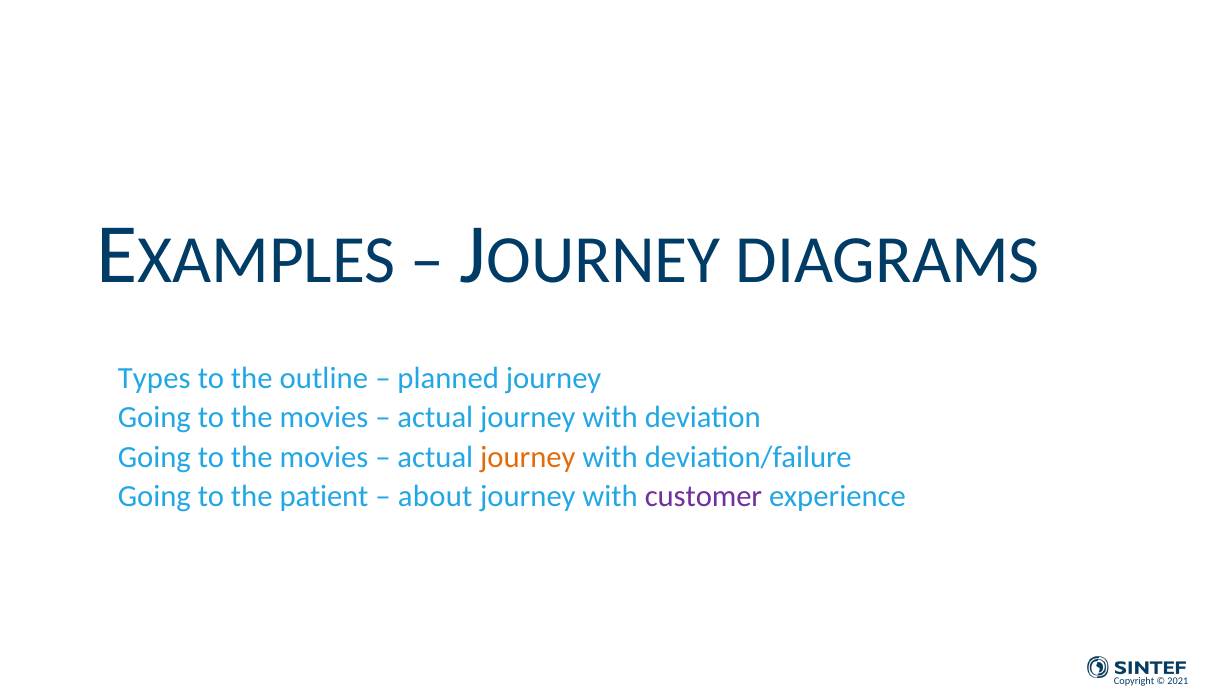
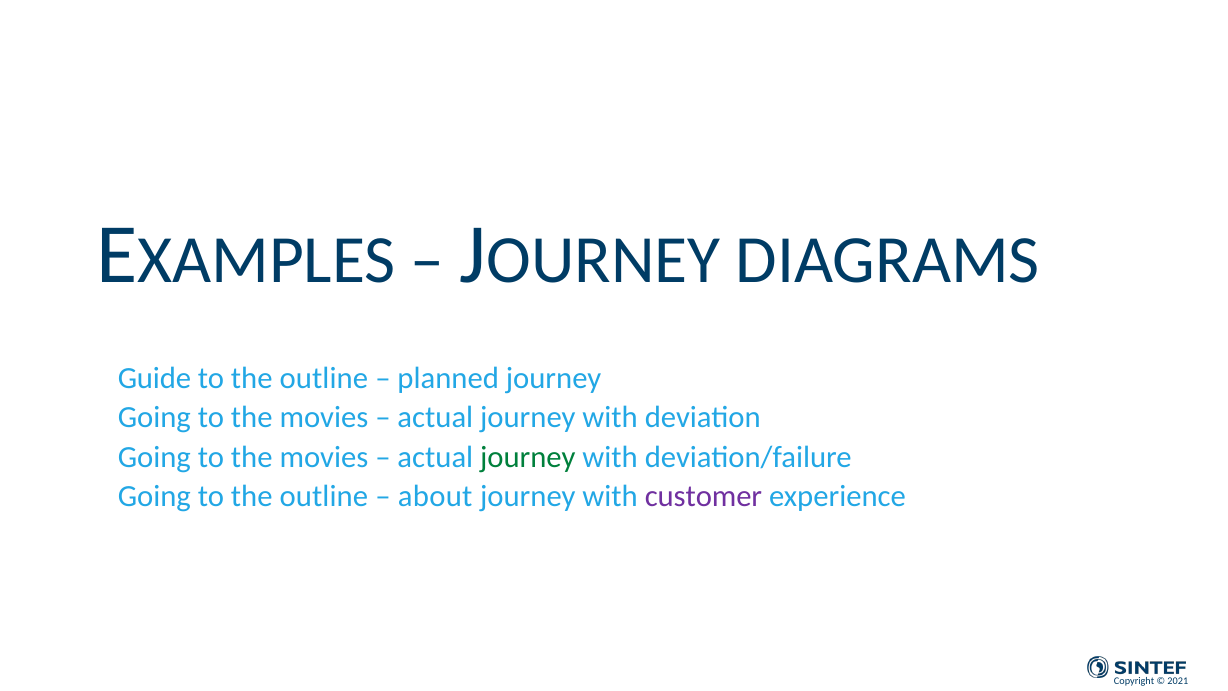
Types: Types -> Guide
journey at (528, 457) colour: orange -> green
Going to the patient: patient -> outline
